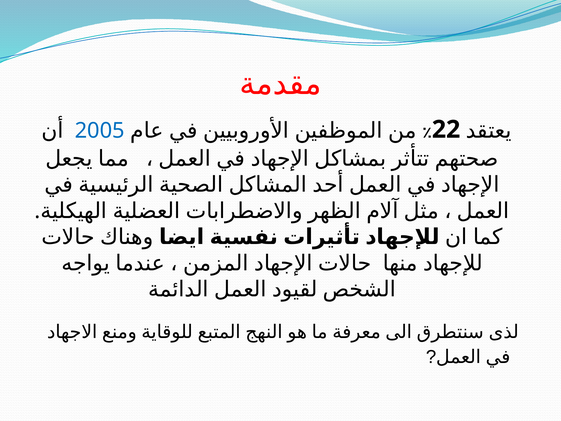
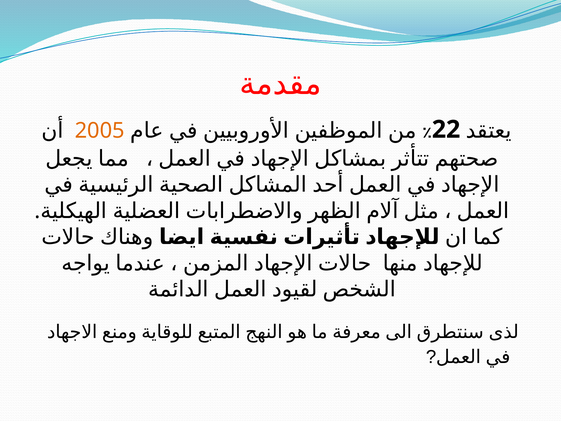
2005 colour: blue -> orange
